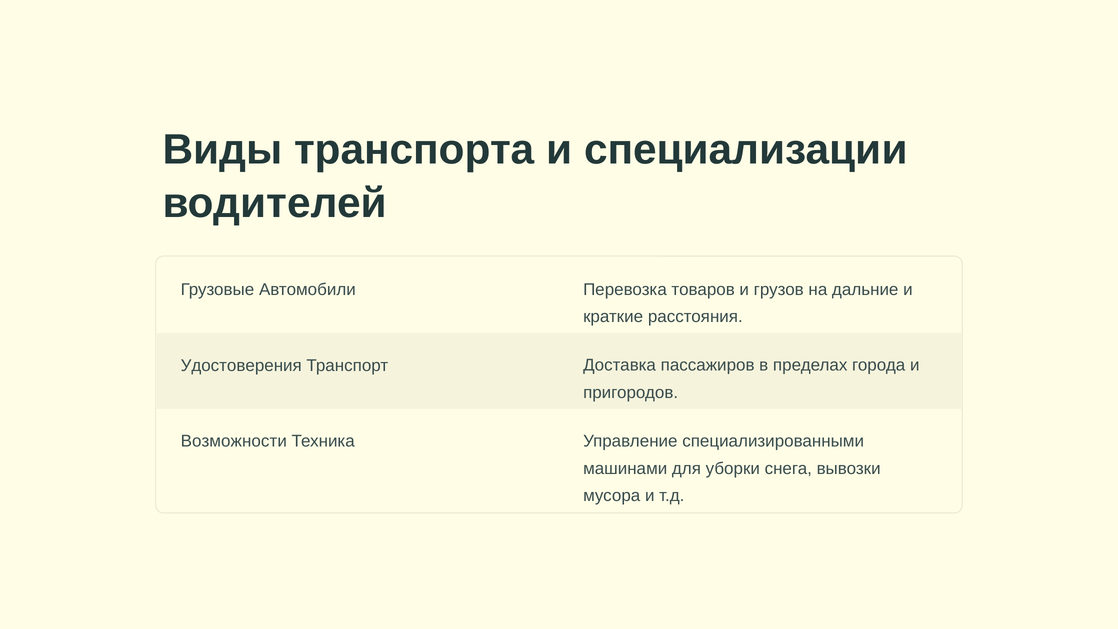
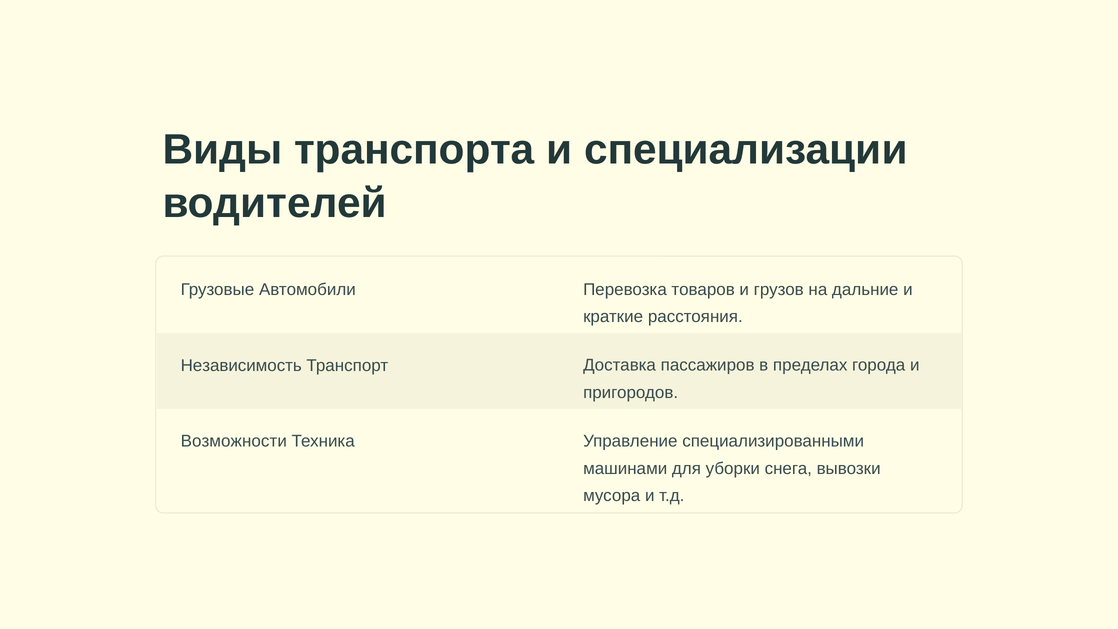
Удостоверения: Удостоверения -> Независимость
